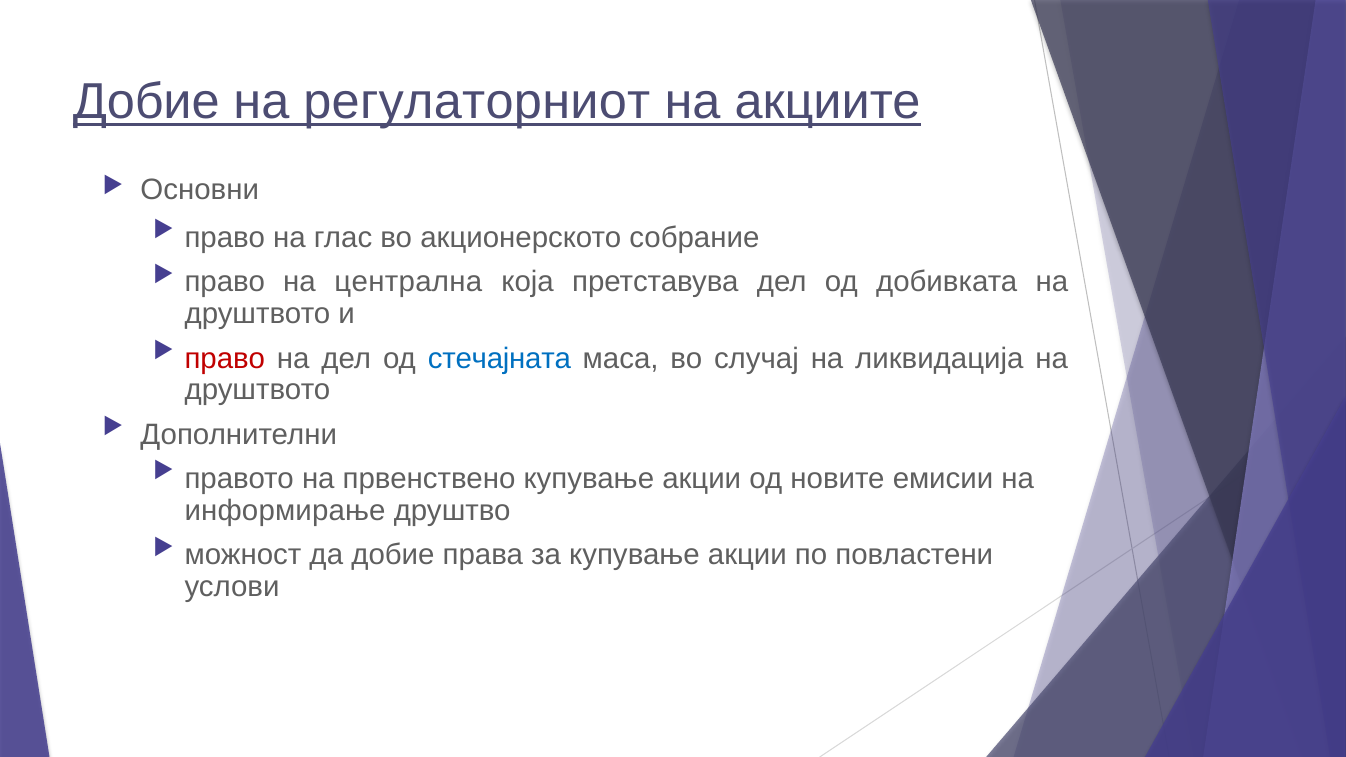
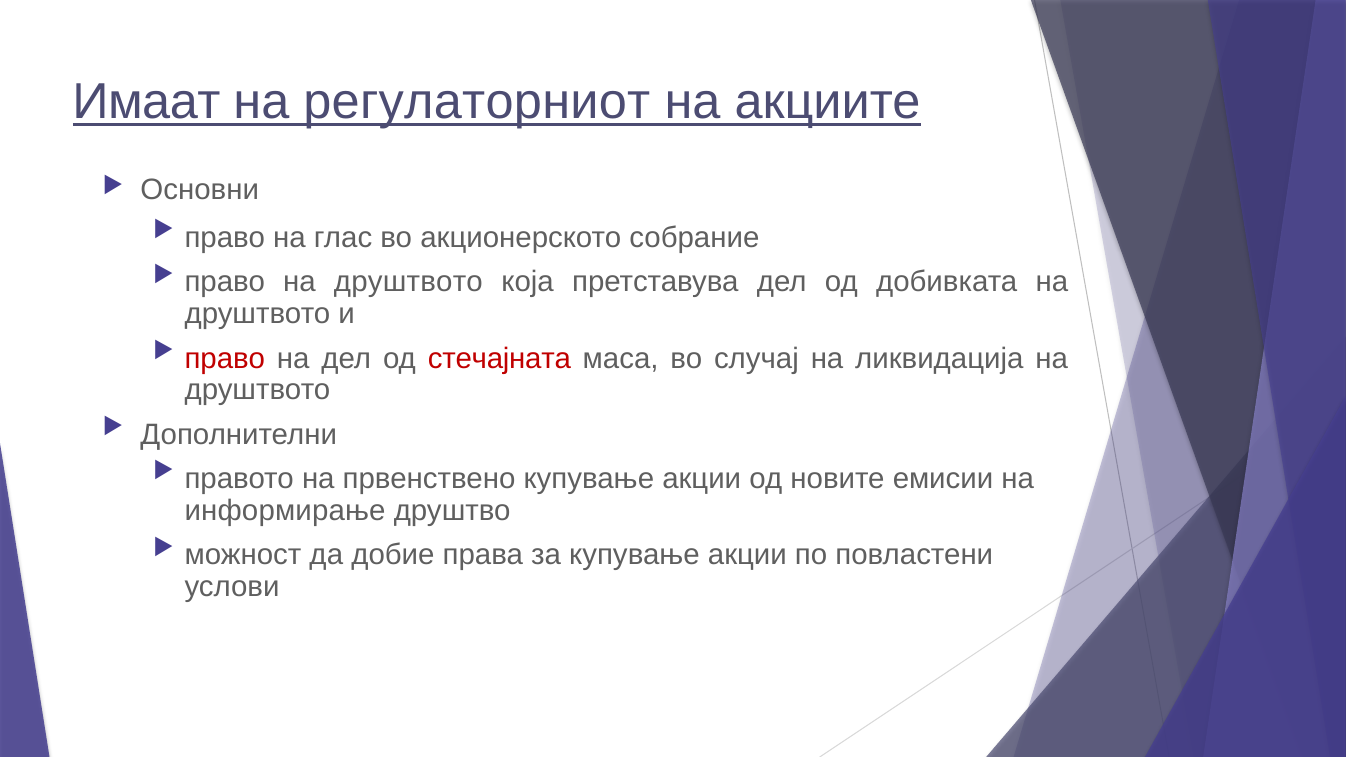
Добие at (146, 102): Добие -> Имаат
право на централна: централна -> друштвото
стечајната colour: blue -> red
